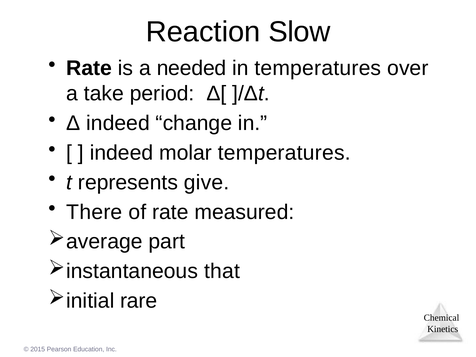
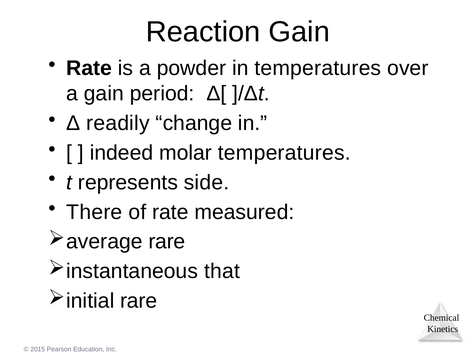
Reaction Slow: Slow -> Gain
needed: needed -> powder
a take: take -> gain
Δ indeed: indeed -> readily
give: give -> side
part at (167, 242): part -> rare
